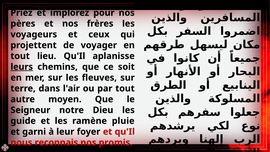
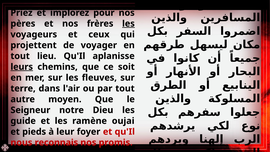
les at (128, 24) underline: none -> present
pluie: pluie -> oujai
garni: garni -> pieds
